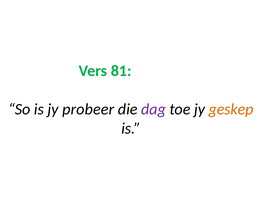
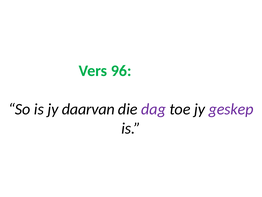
81: 81 -> 96
probeer: probeer -> daarvan
geskep colour: orange -> purple
